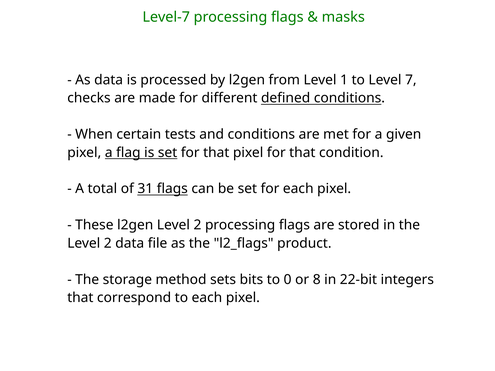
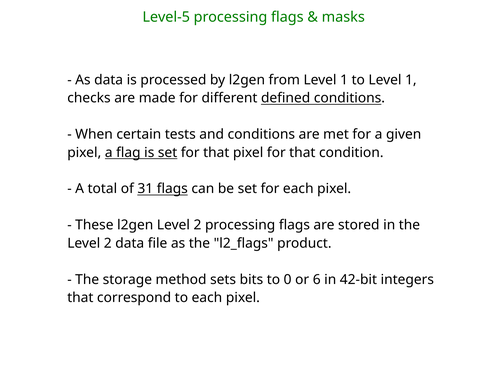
Level-7: Level-7 -> Level-5
to Level 7: 7 -> 1
8: 8 -> 6
22-bit: 22-bit -> 42-bit
